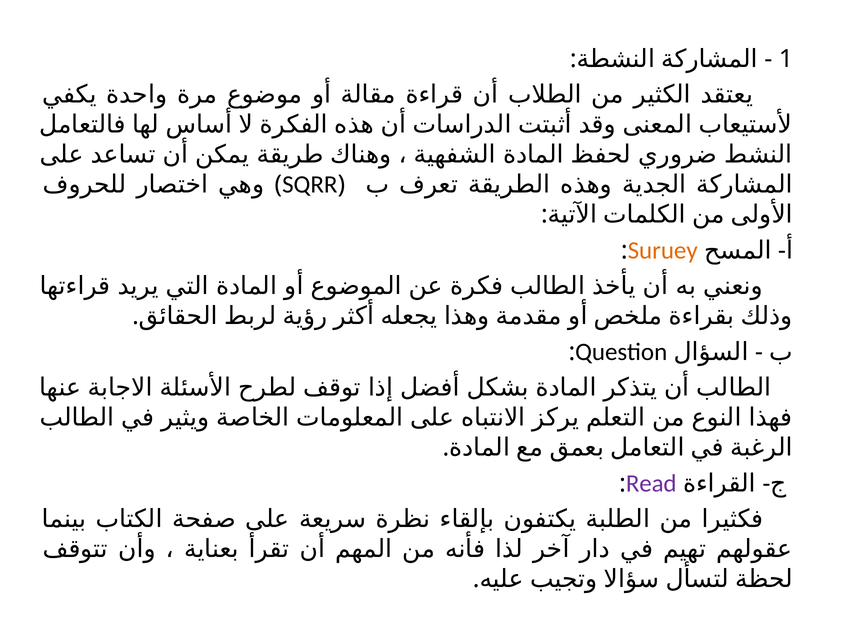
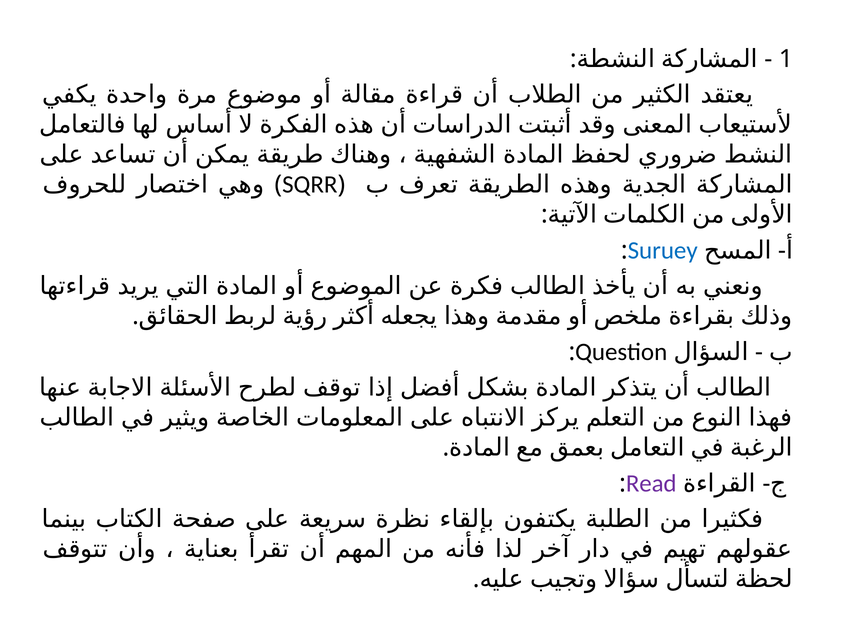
Suruey colour: orange -> blue
